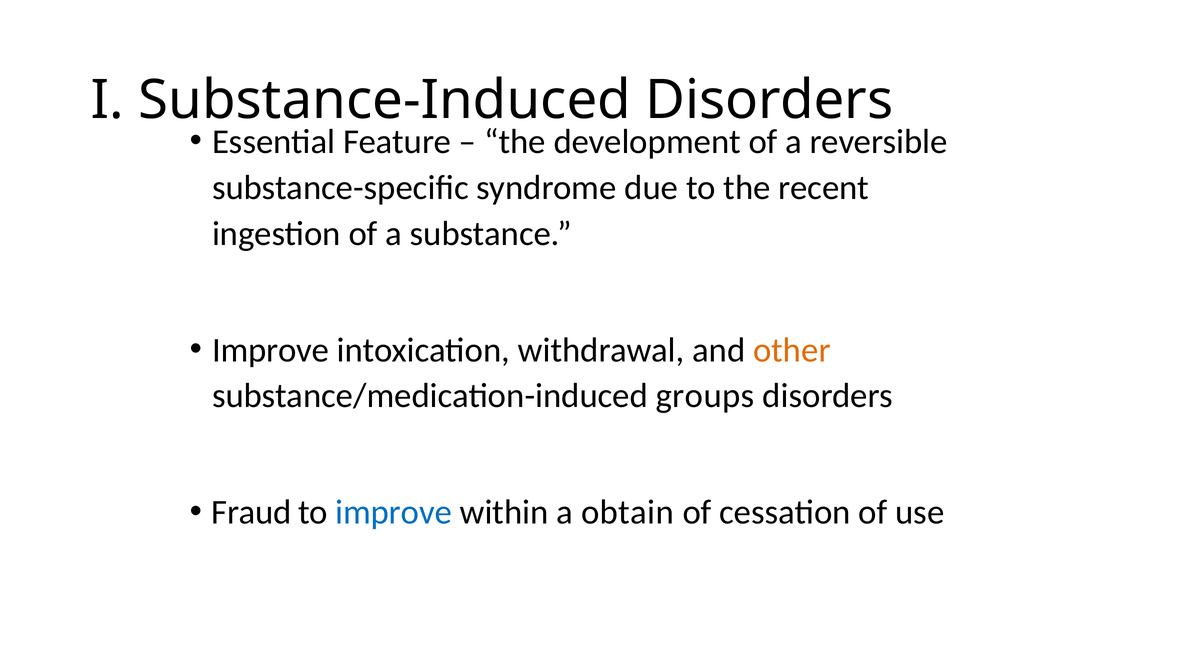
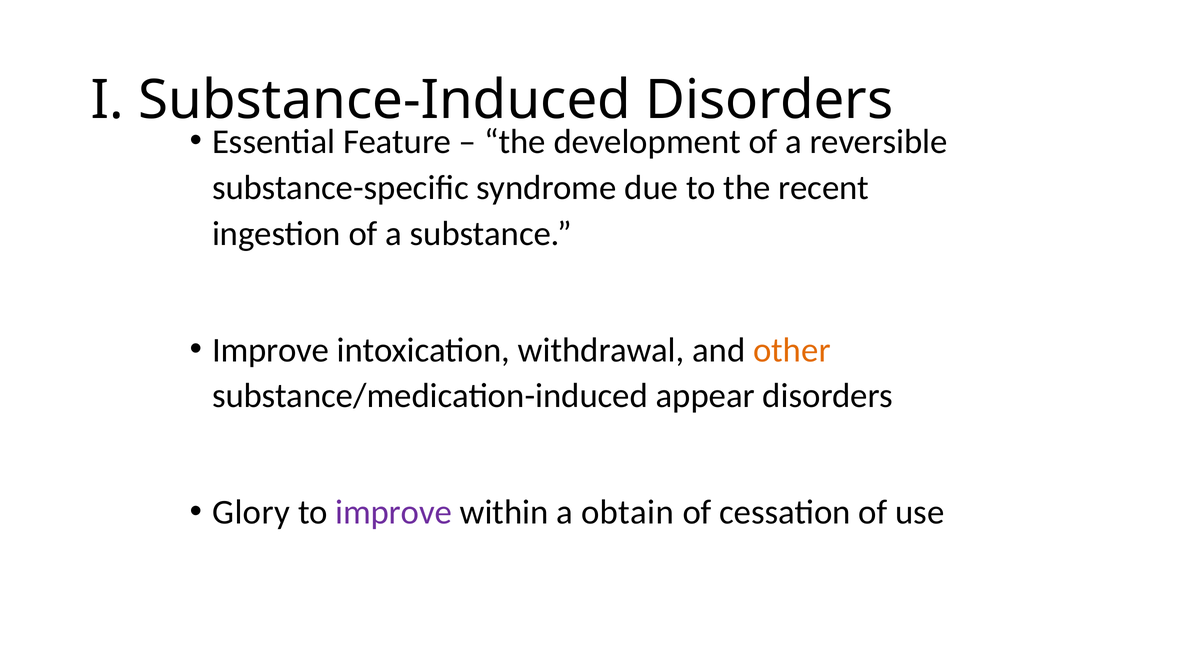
groups: groups -> appear
Fraud: Fraud -> Glory
improve at (394, 512) colour: blue -> purple
